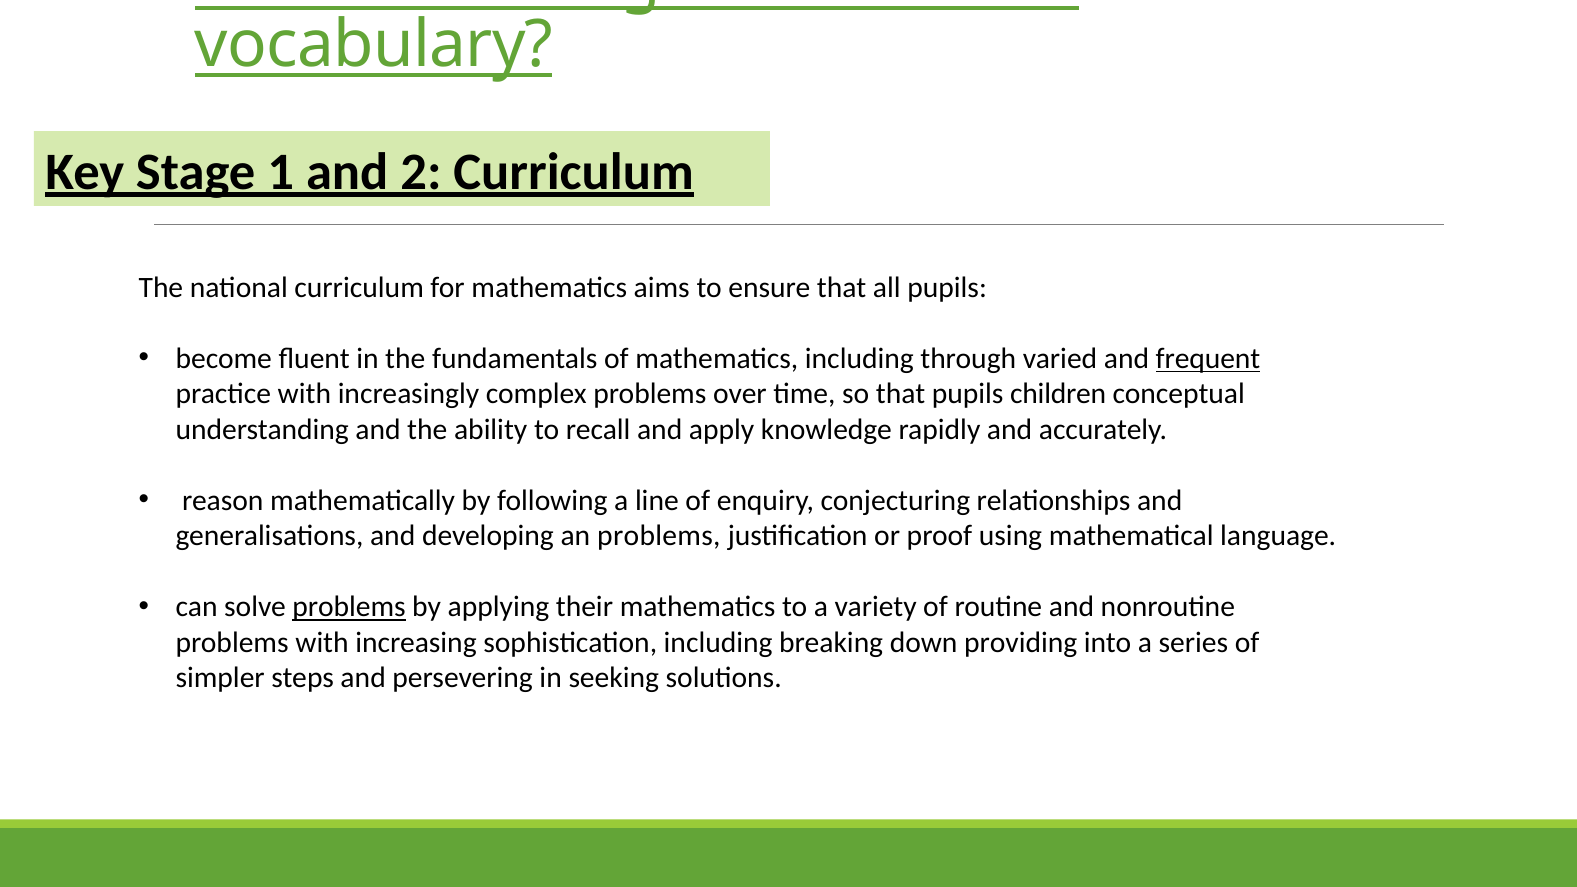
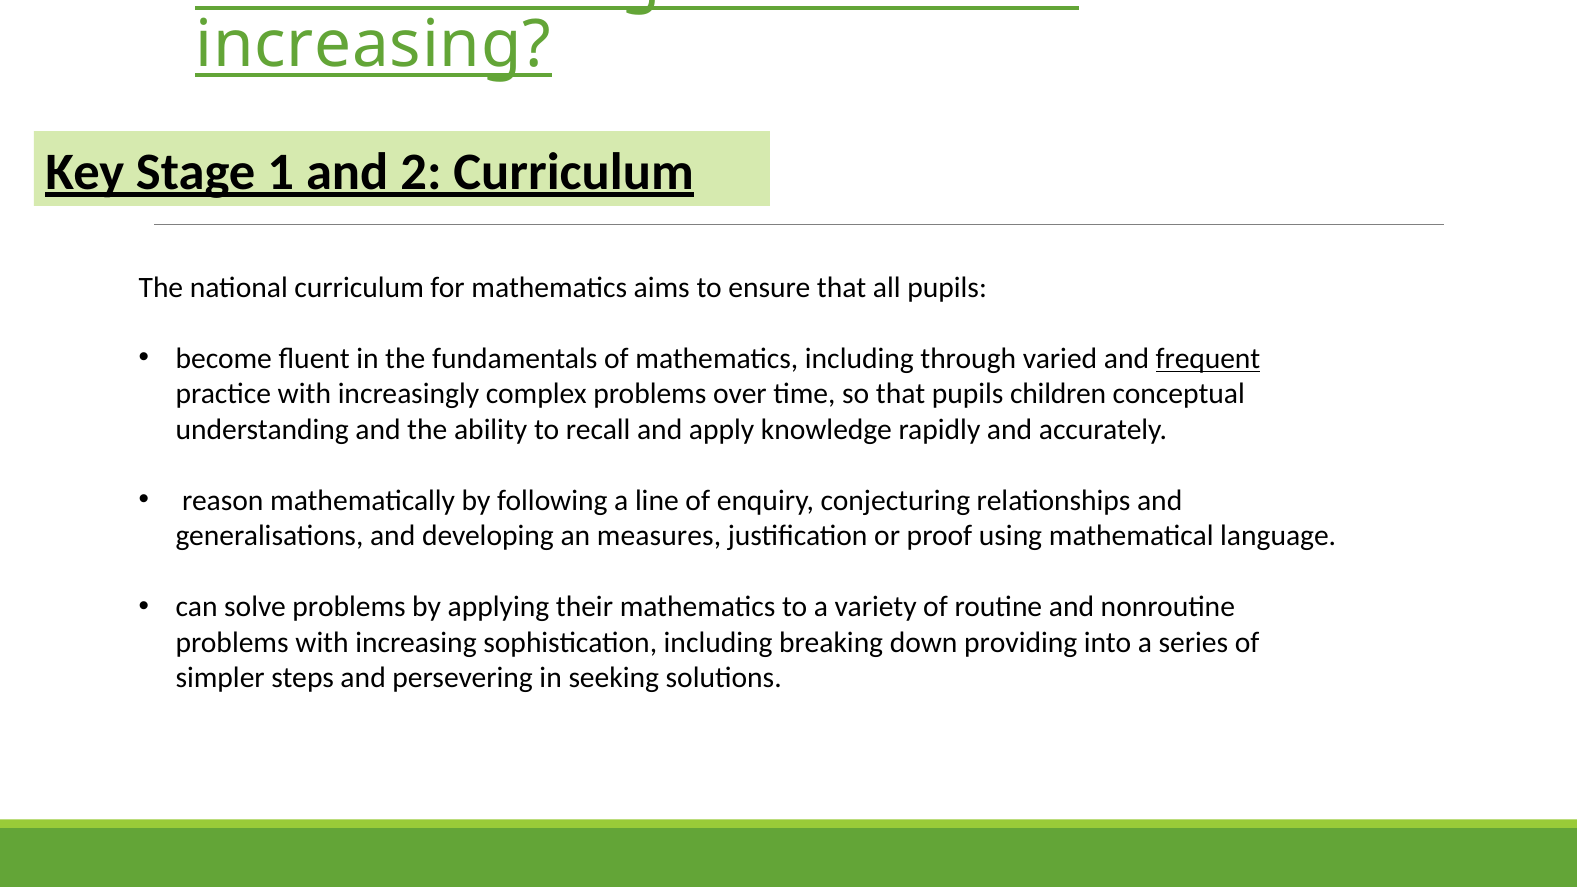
vocabulary at (374, 45): vocabulary -> increasing
an problems: problems -> measures
problems at (349, 607) underline: present -> none
